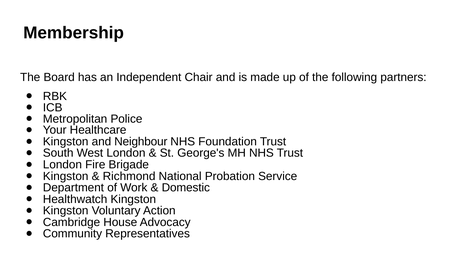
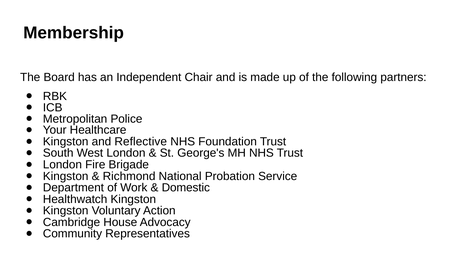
Neighbour: Neighbour -> Reflective
